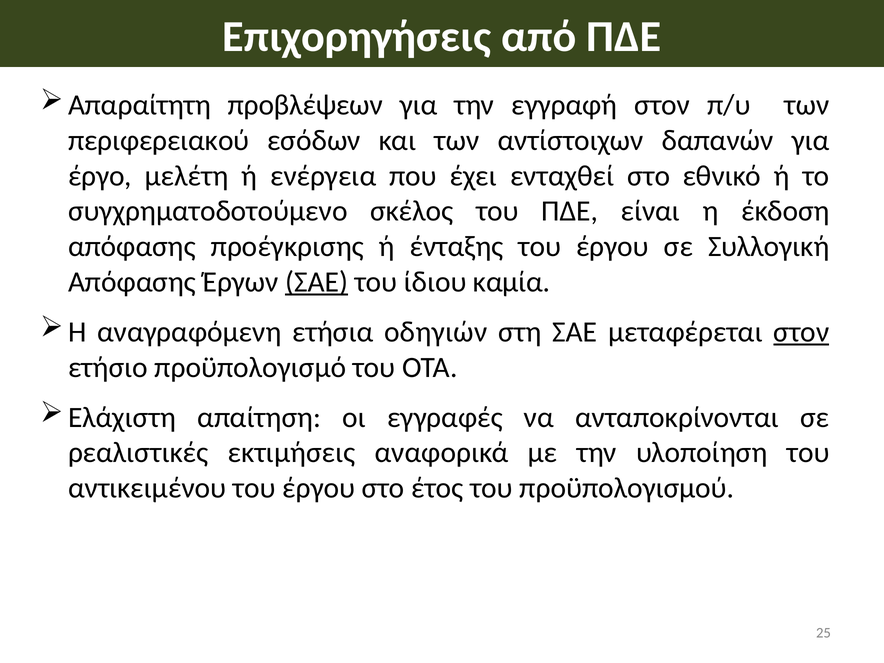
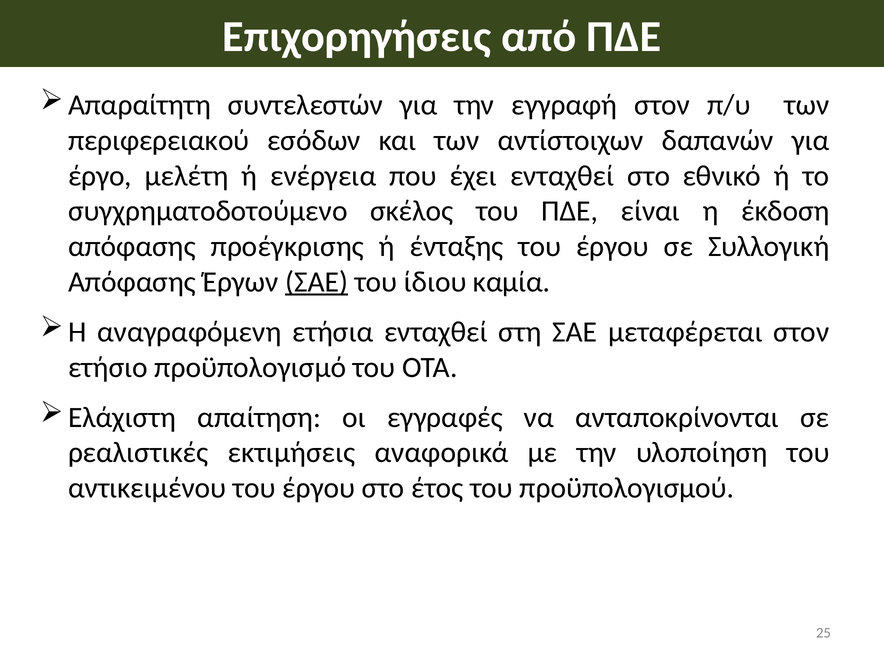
προβλέψεων: προβλέψεων -> συντελεστών
ετήσια οδηγιών: οδηγιών -> ενταχθεί
στον at (801, 332) underline: present -> none
